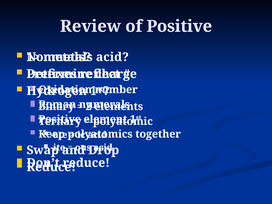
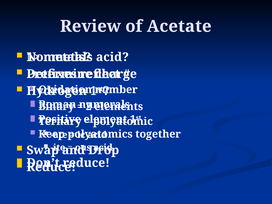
of Positive: Positive -> Acetate
